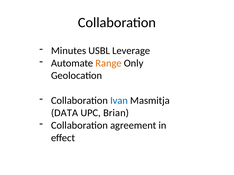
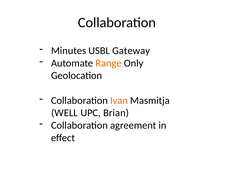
Leverage: Leverage -> Gateway
Ivan colour: blue -> orange
DATA: DATA -> WELL
